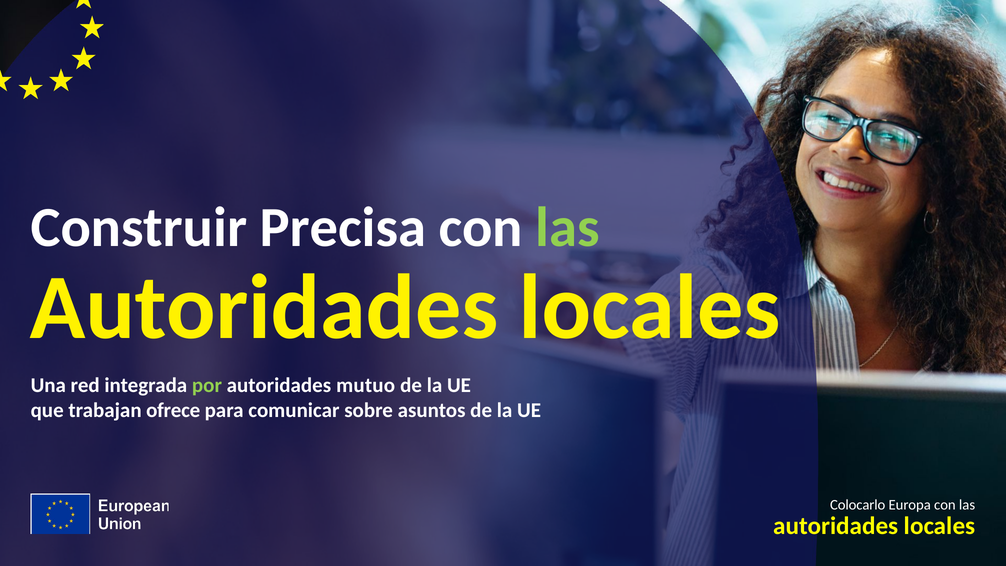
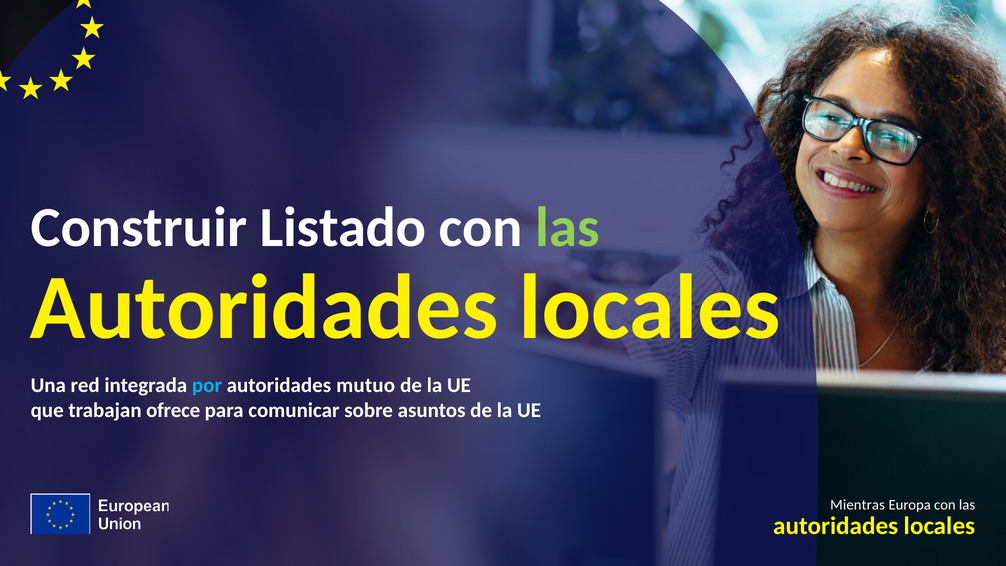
Precisa: Precisa -> Listado
por colour: light green -> light blue
Colocarlo: Colocarlo -> Mientras
